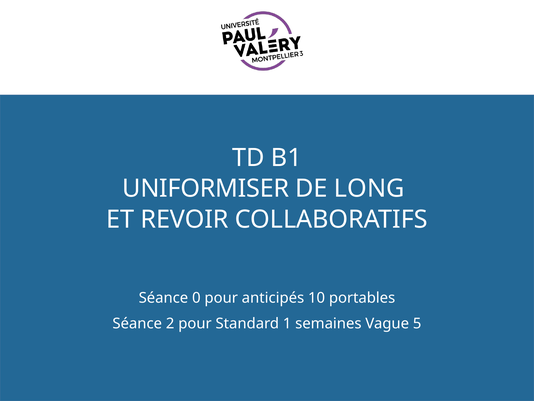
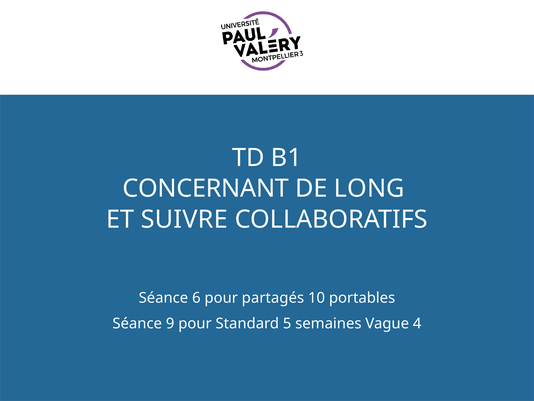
UNIFORMISER: UNIFORMISER -> CONCERNANT
REVOIR: REVOIR -> SUIVRE
0: 0 -> 6
anticipés: anticipés -> partagés
2: 2 -> 9
1: 1 -> 5
5: 5 -> 4
